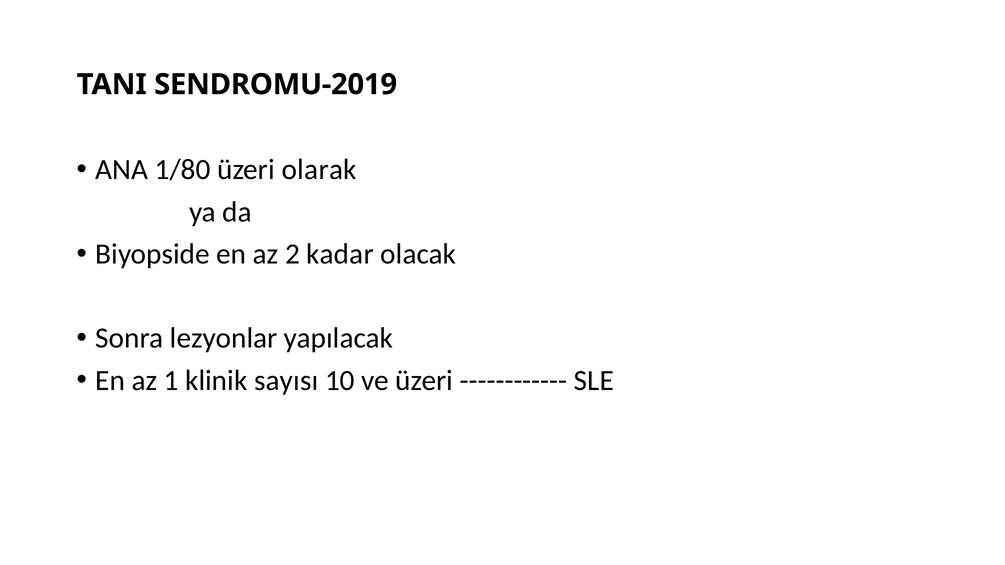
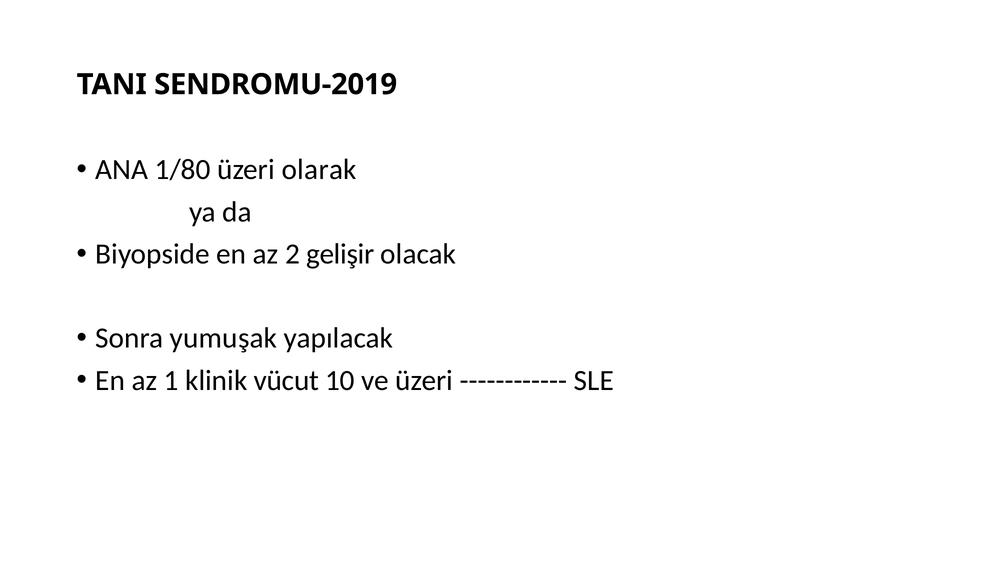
kadar: kadar -> gelişir
lezyonlar: lezyonlar -> yumuşak
sayısı: sayısı -> vücut
